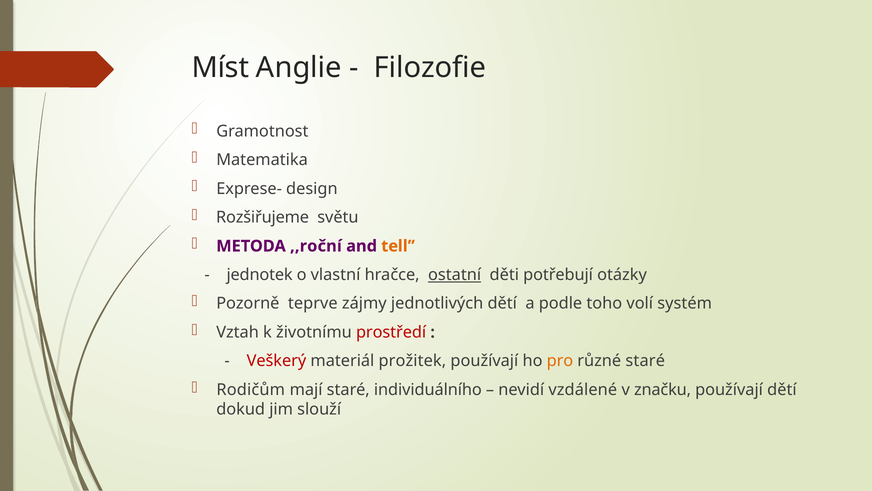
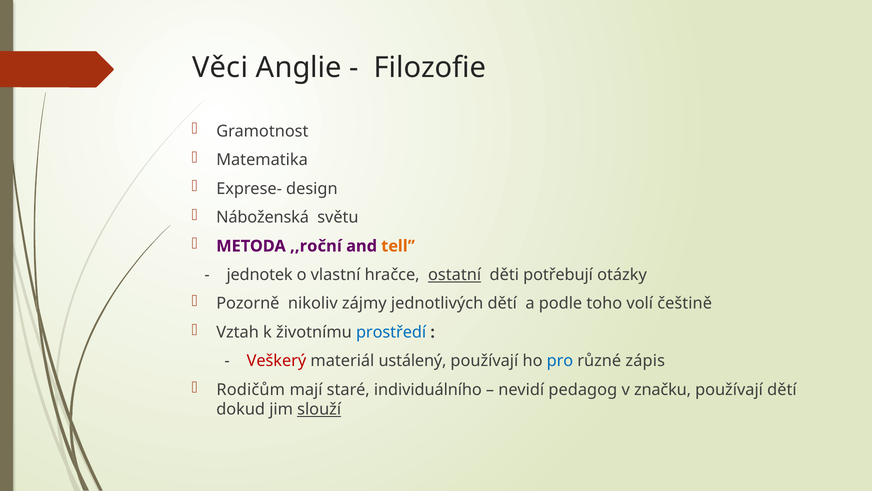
Míst: Míst -> Věci
Rozšiřujeme: Rozšiřujeme -> Náboženská
teprve: teprve -> nikoliv
systém: systém -> češtině
prostředí colour: red -> blue
prožitek: prožitek -> ustálený
pro colour: orange -> blue
různé staré: staré -> zápis
vzdálené: vzdálené -> pedagog
slouží underline: none -> present
